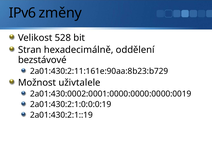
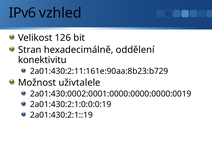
změny: změny -> vzhled
528: 528 -> 126
bezstávové: bezstávové -> konektivitu
